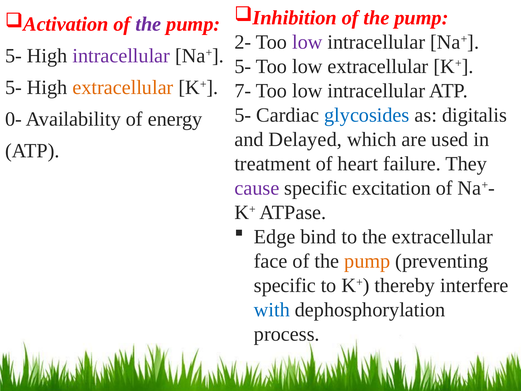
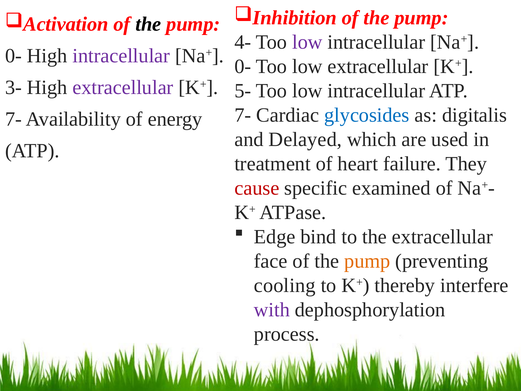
the at (148, 24) colour: purple -> black
2-: 2- -> 4-
5- at (14, 56): 5- -> 0-
5- at (243, 66): 5- -> 0-
5- at (14, 87): 5- -> 3-
extracellular at (123, 87) colour: orange -> purple
7-: 7- -> 5-
5- at (243, 115): 5- -> 7-
0- at (14, 119): 0- -> 7-
cause colour: purple -> red
excitation: excitation -> examined
specific at (285, 285): specific -> cooling
with colour: blue -> purple
